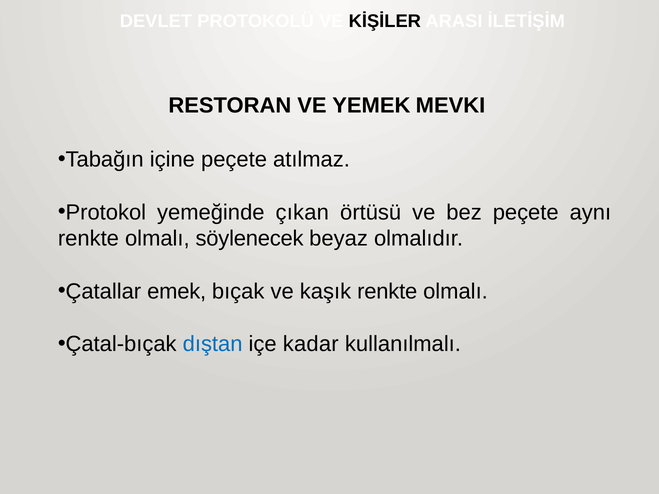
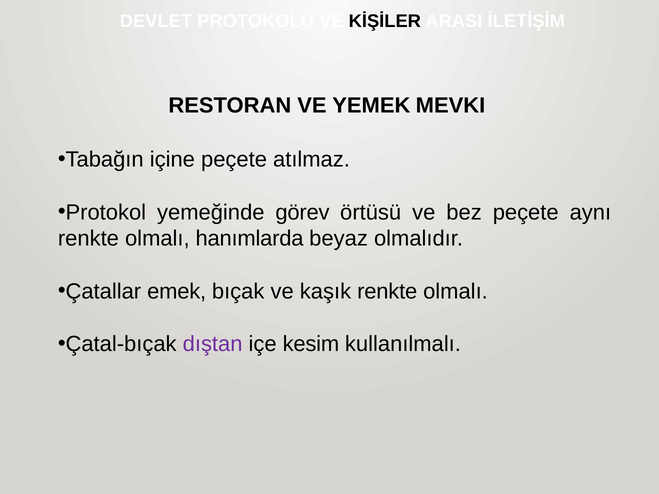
çıkan: çıkan -> görev
söylenecek: söylenecek -> hanımlarda
dıştan colour: blue -> purple
kadar: kadar -> kesim
